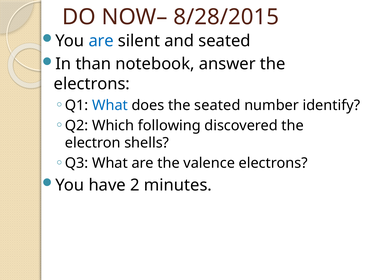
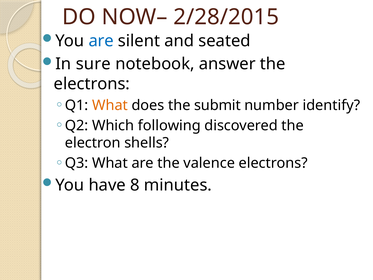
8/28/2015: 8/28/2015 -> 2/28/2015
than: than -> sure
What at (110, 105) colour: blue -> orange
the seated: seated -> submit
2: 2 -> 8
